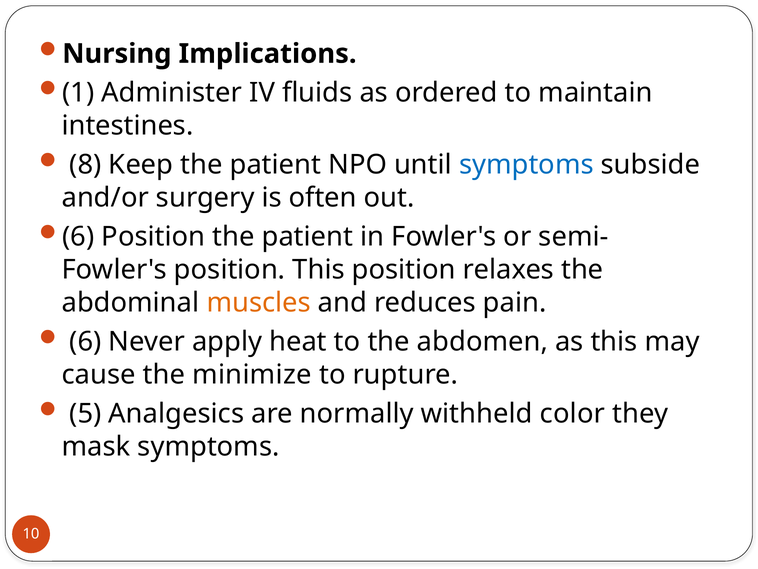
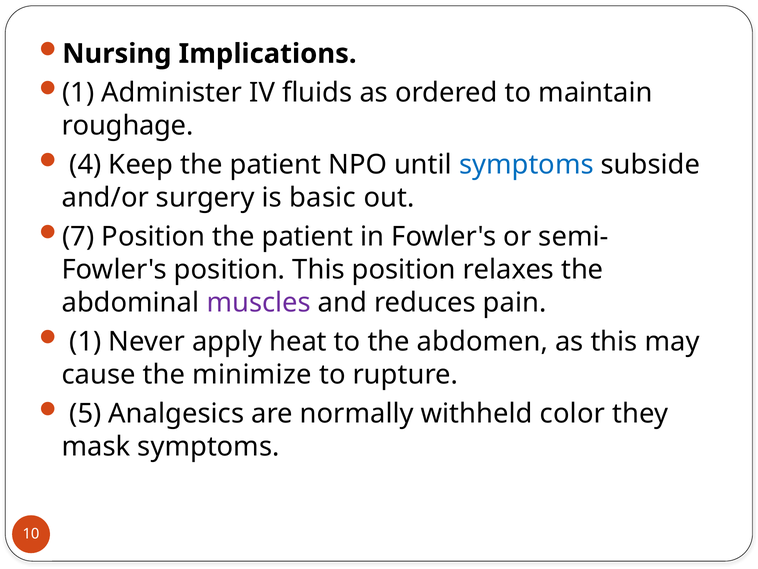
intestines: intestines -> roughage
8: 8 -> 4
often: often -> basic
6 at (78, 237): 6 -> 7
muscles colour: orange -> purple
6 at (85, 341): 6 -> 1
